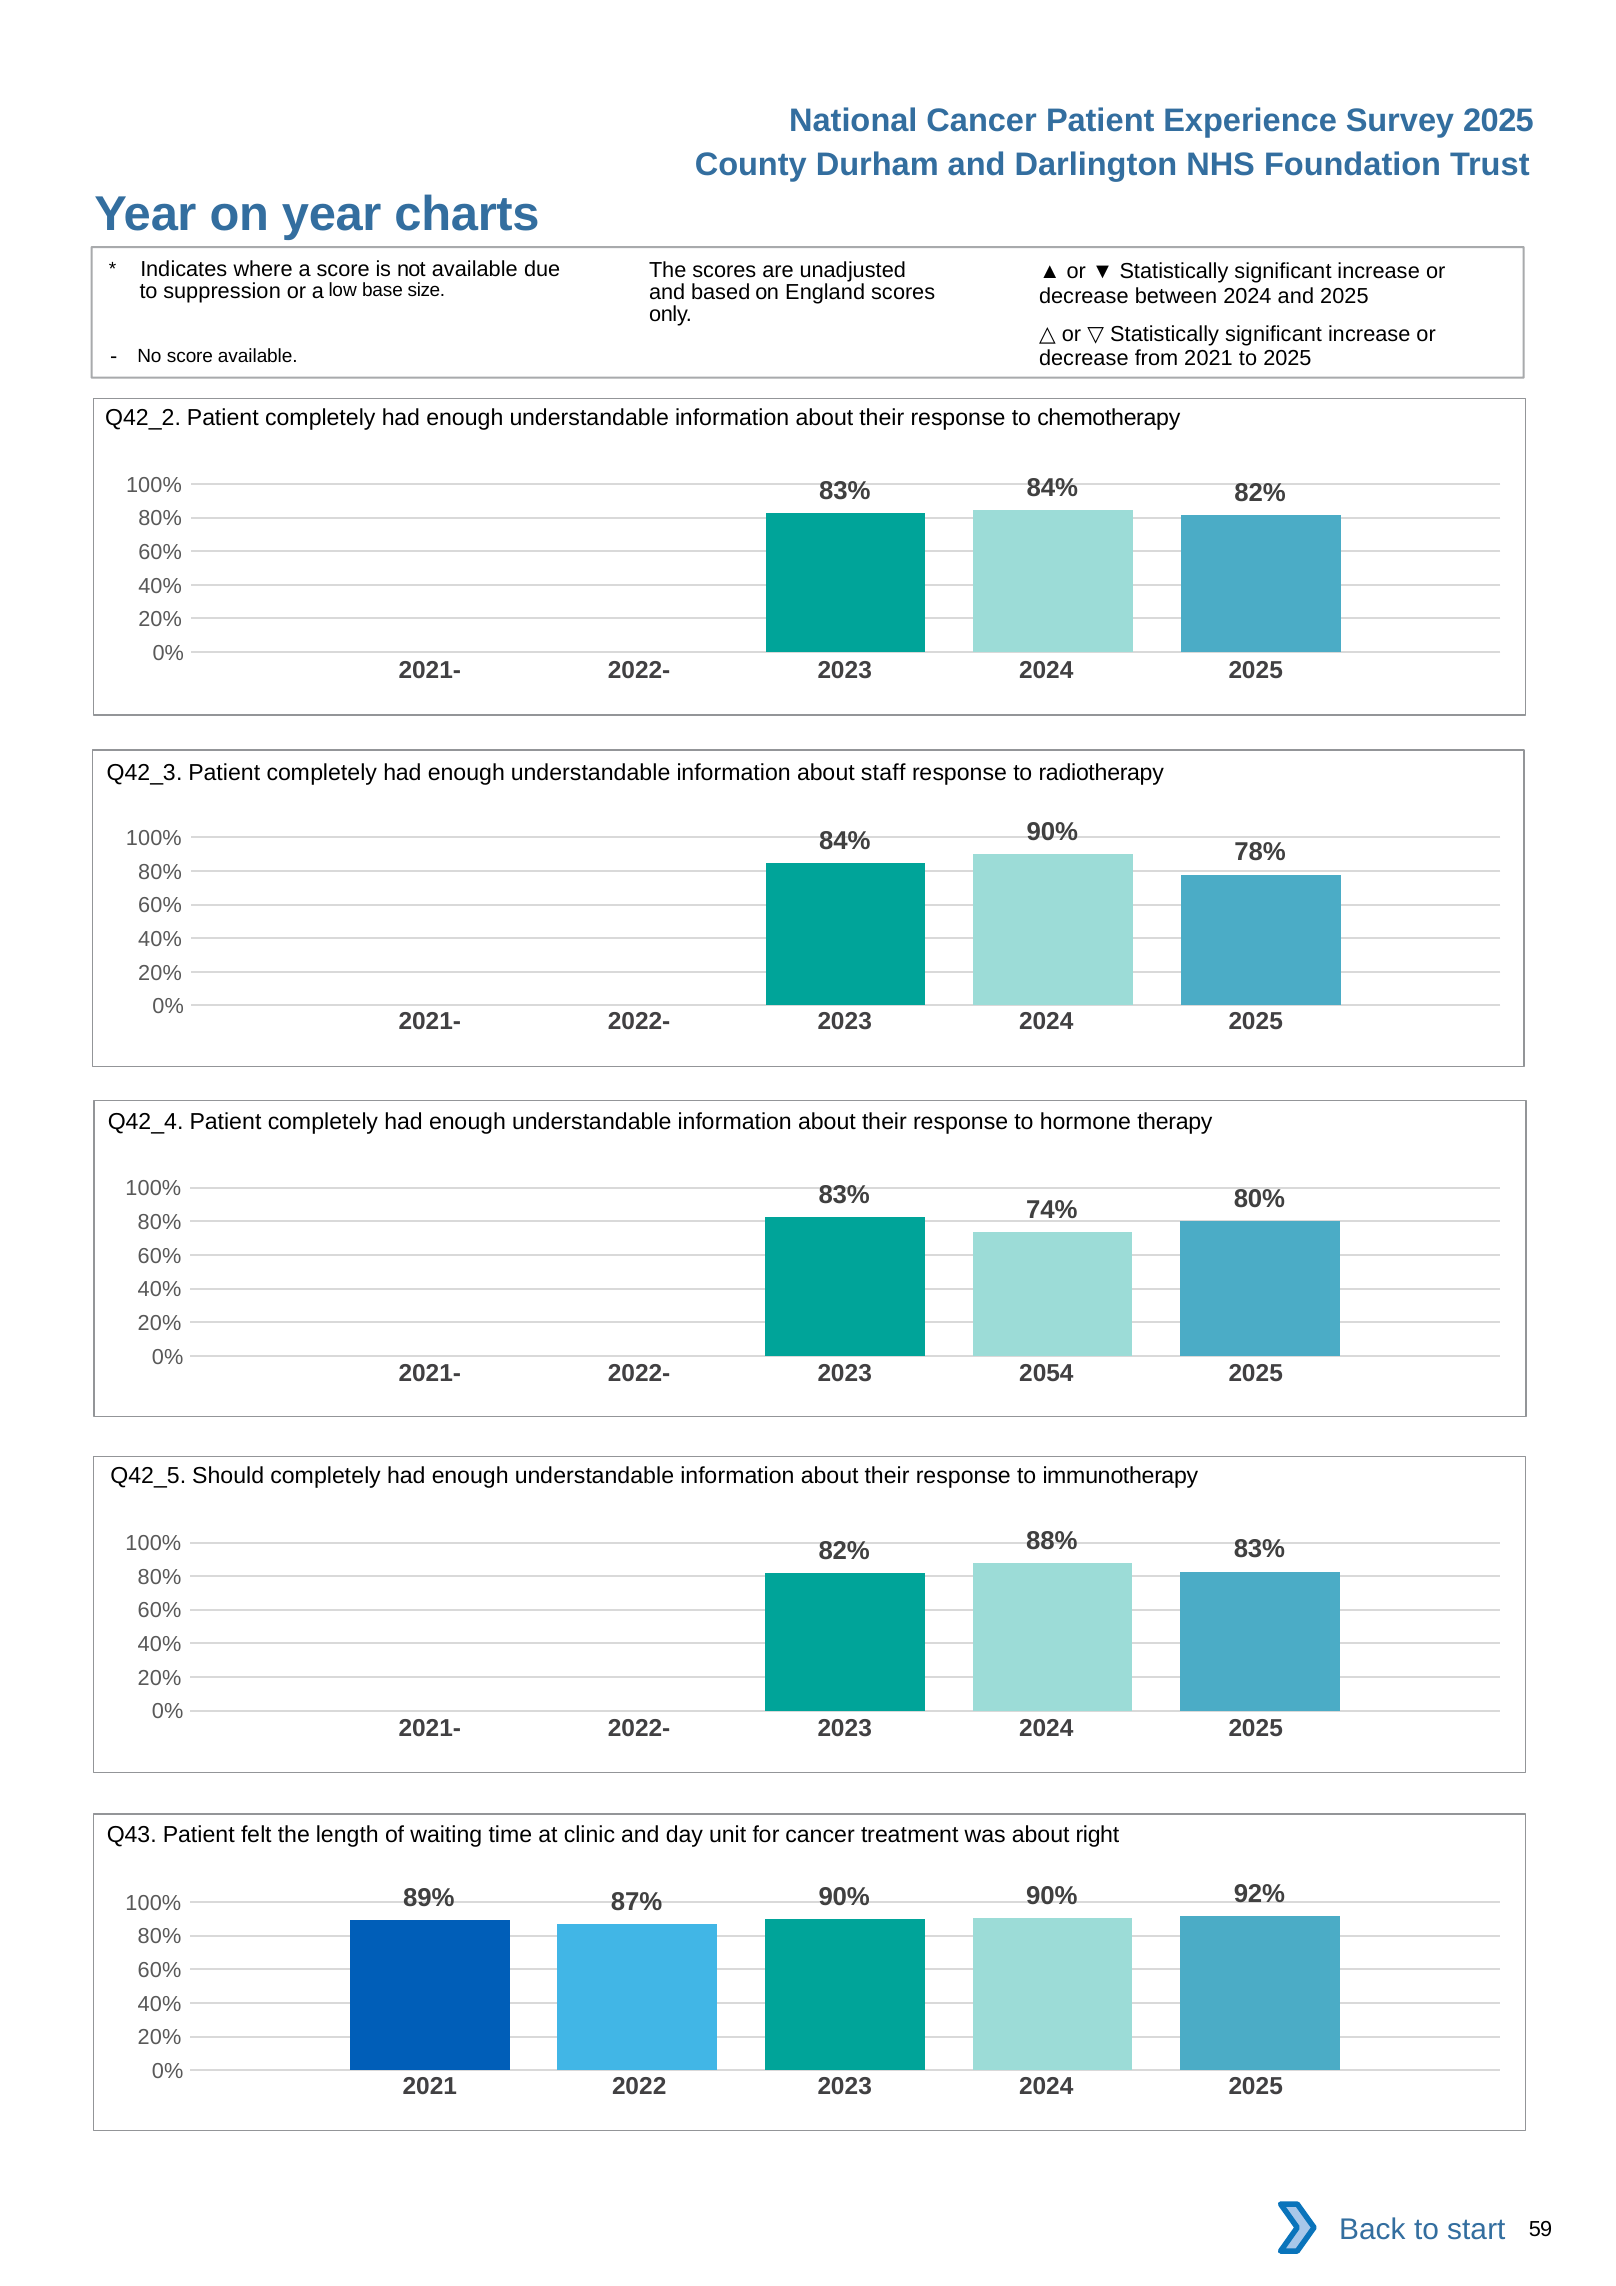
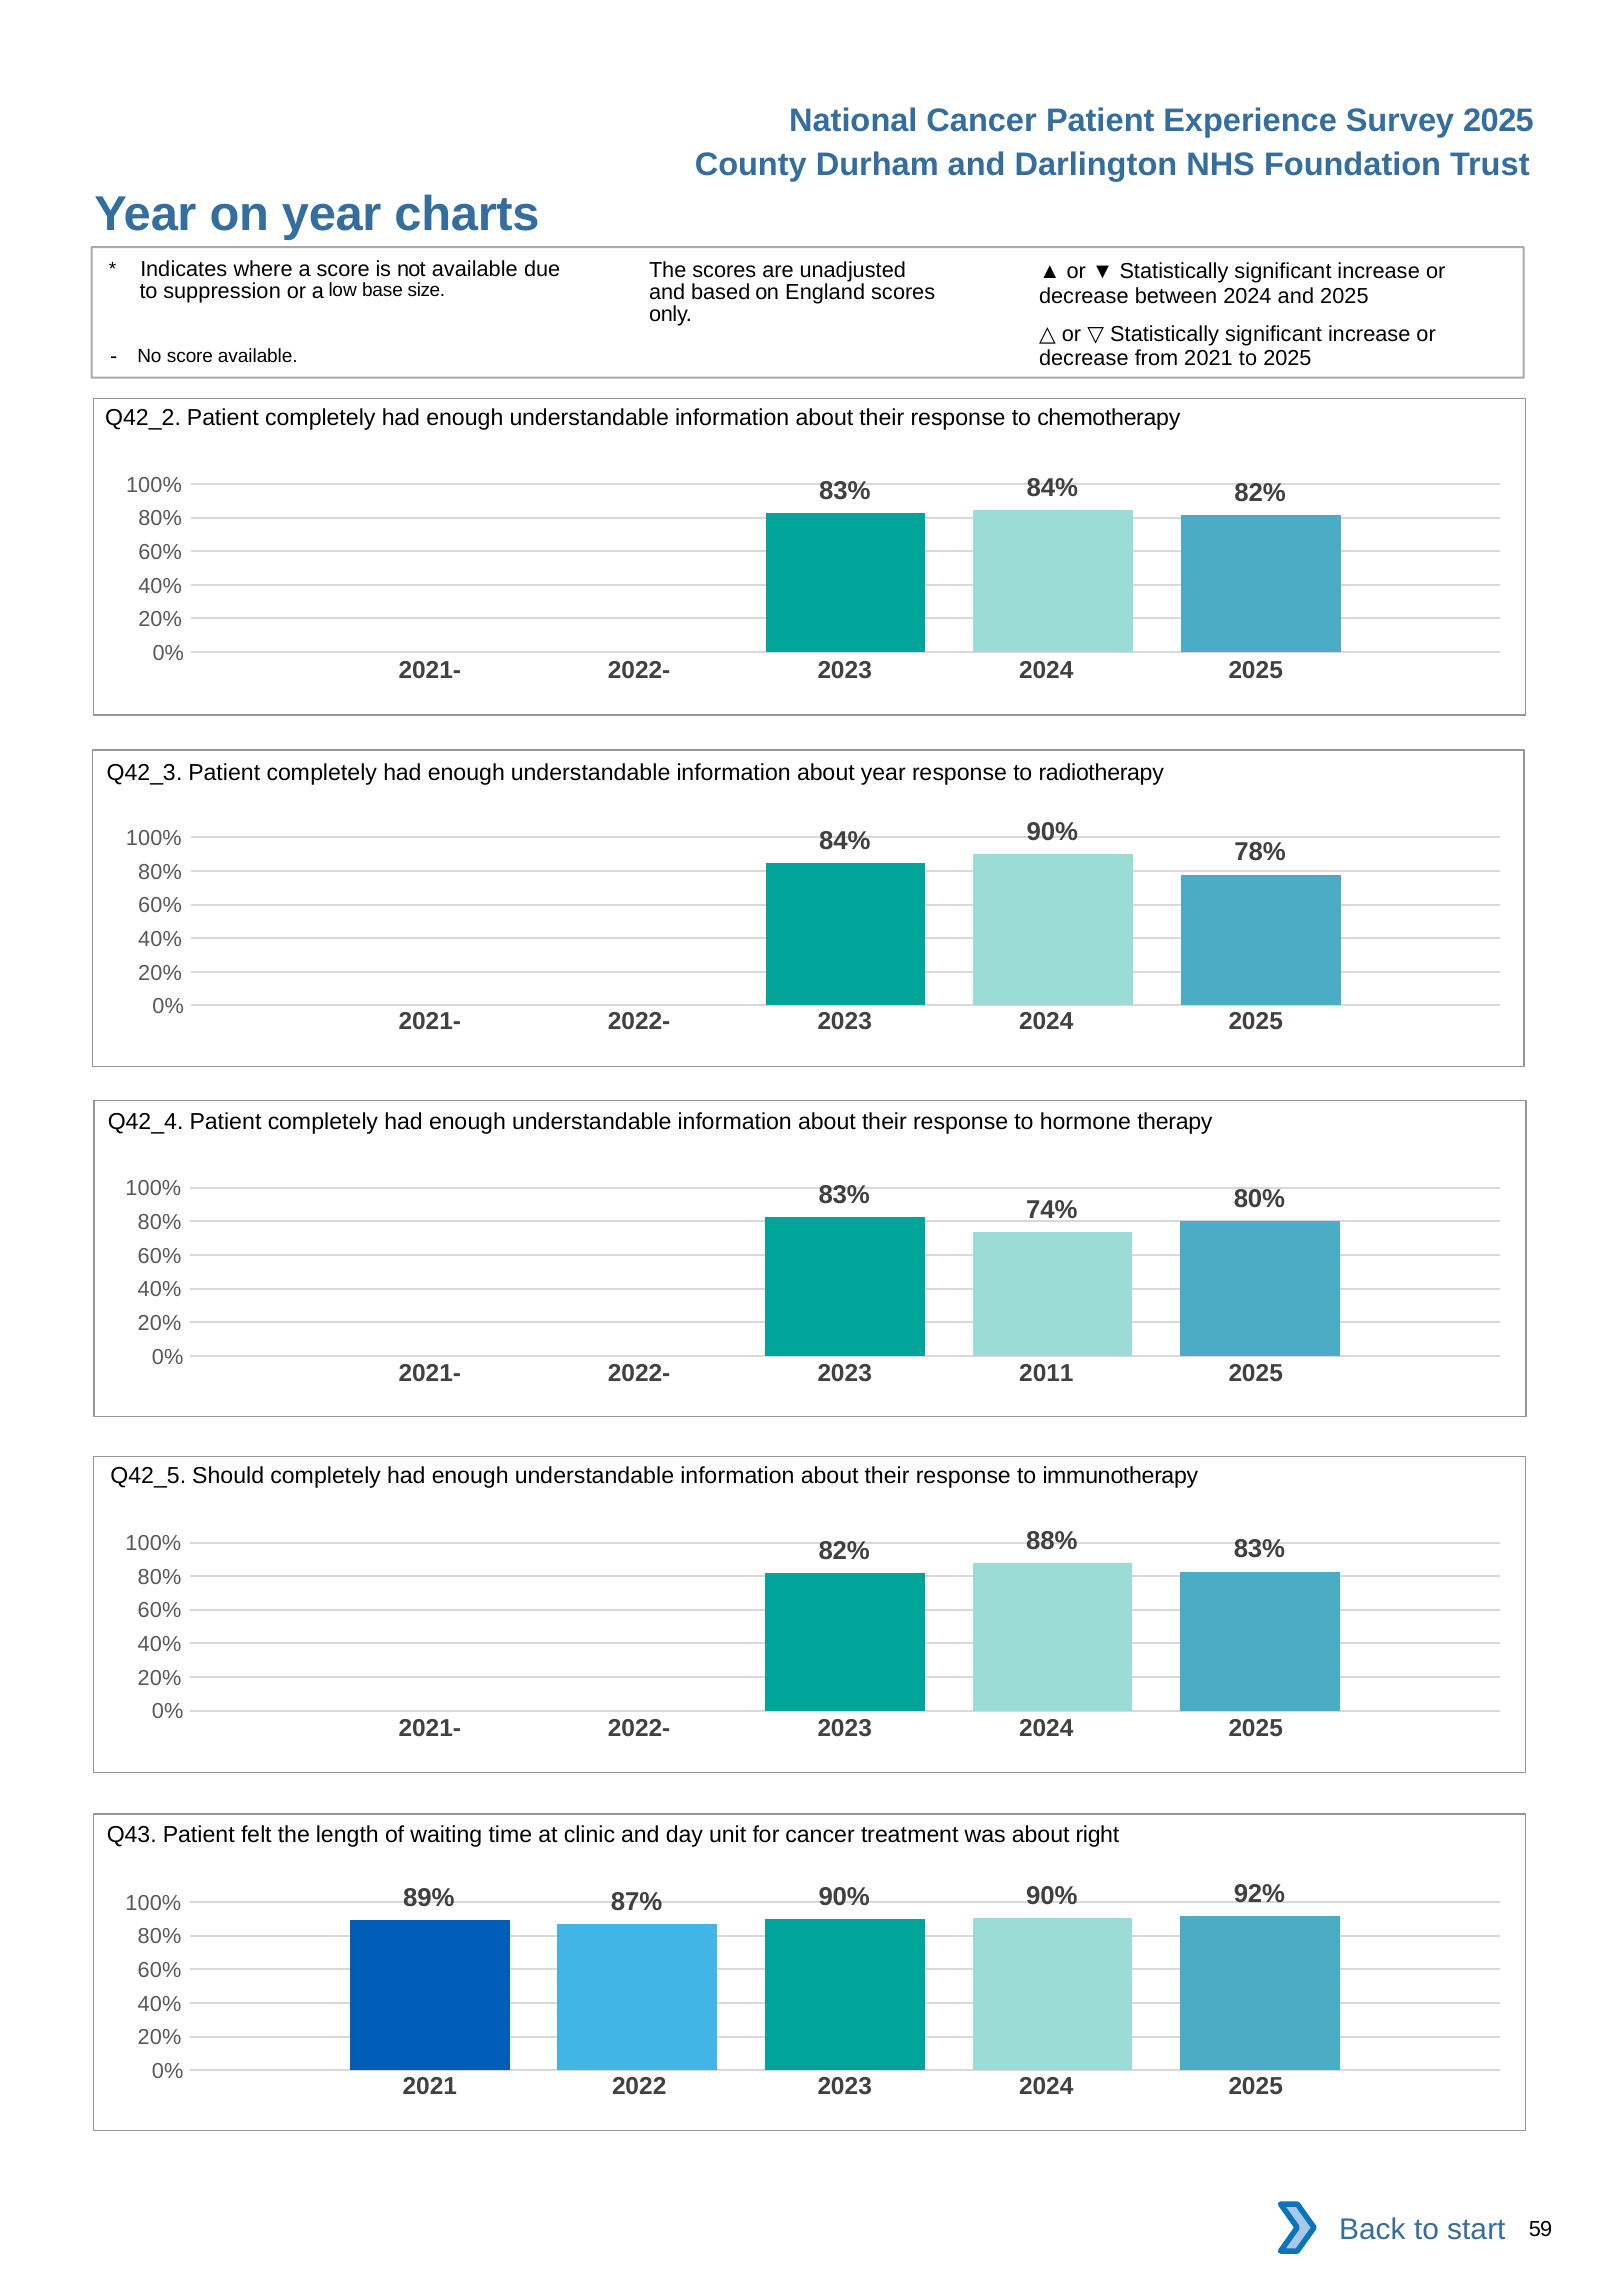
about staff: staff -> year
2054: 2054 -> 2011
